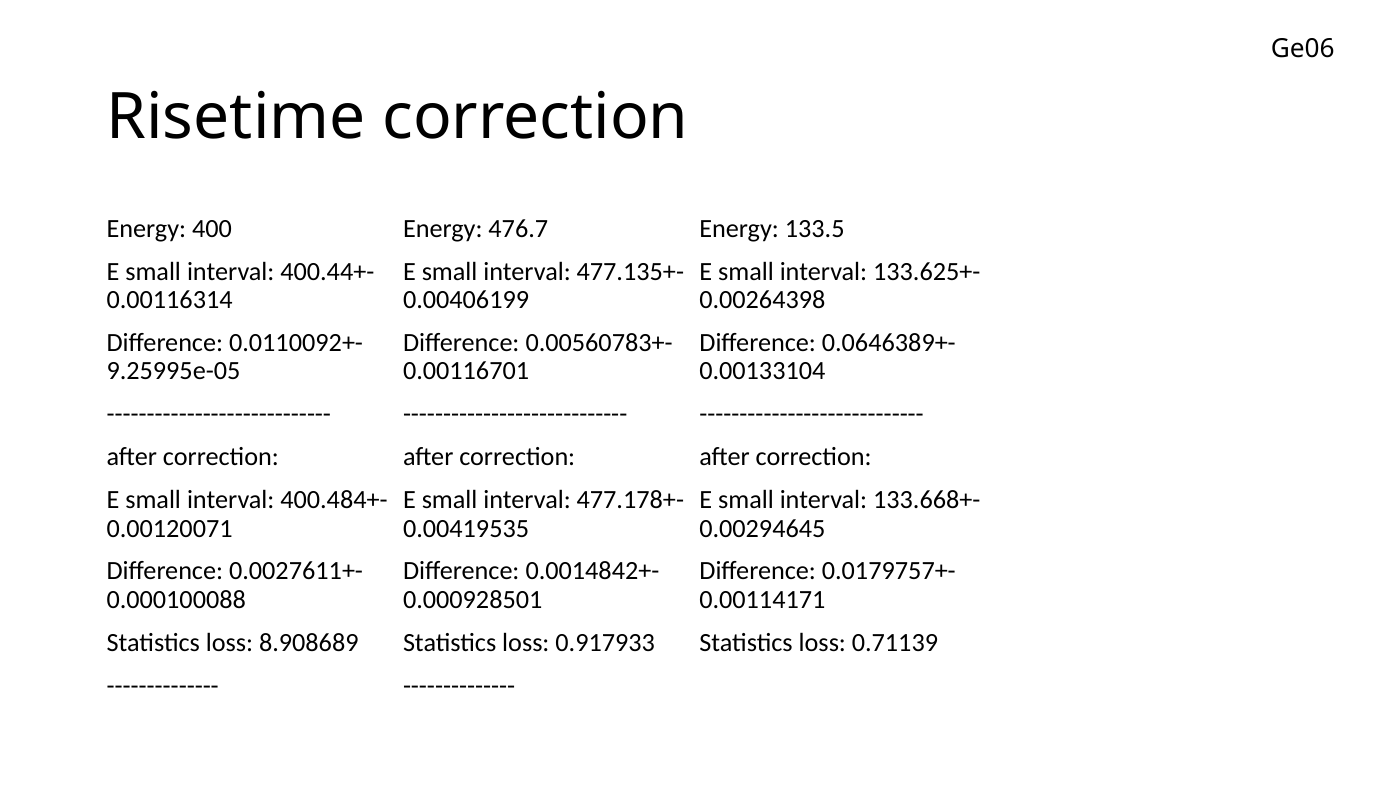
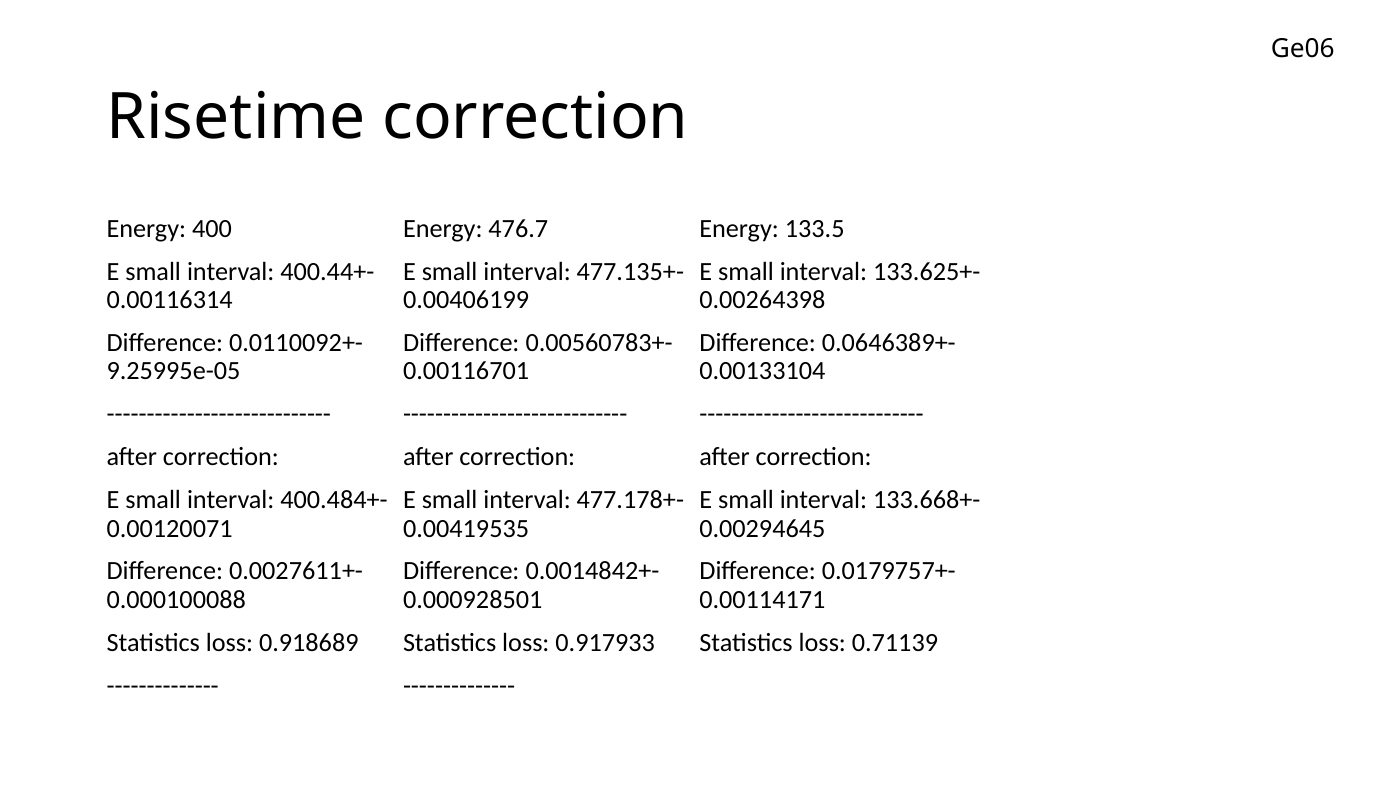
8.908689: 8.908689 -> 0.918689
